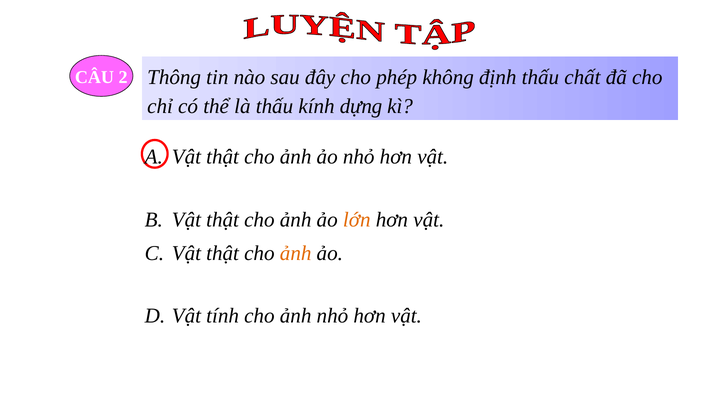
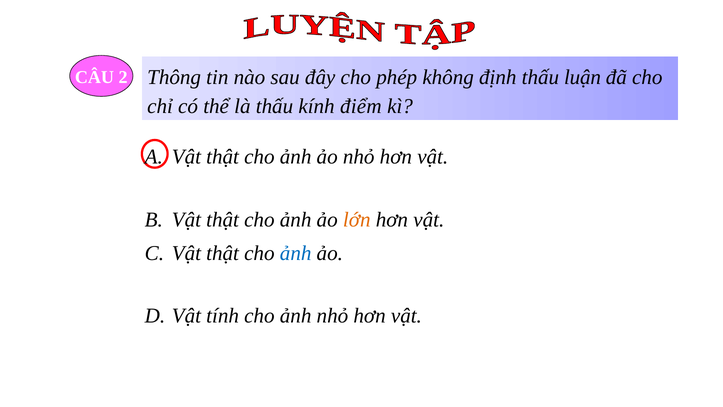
chất: chất -> luận
dựng: dựng -> điểm
ảnh at (296, 253) colour: orange -> blue
